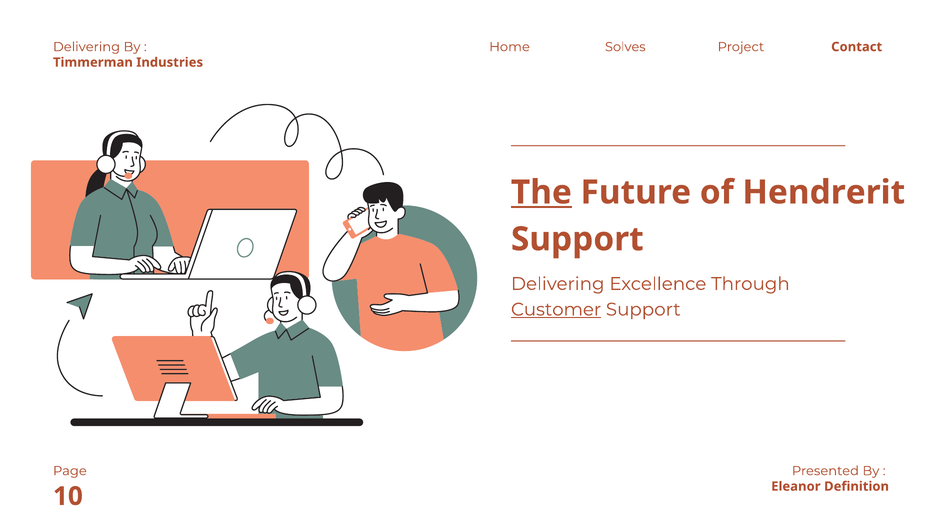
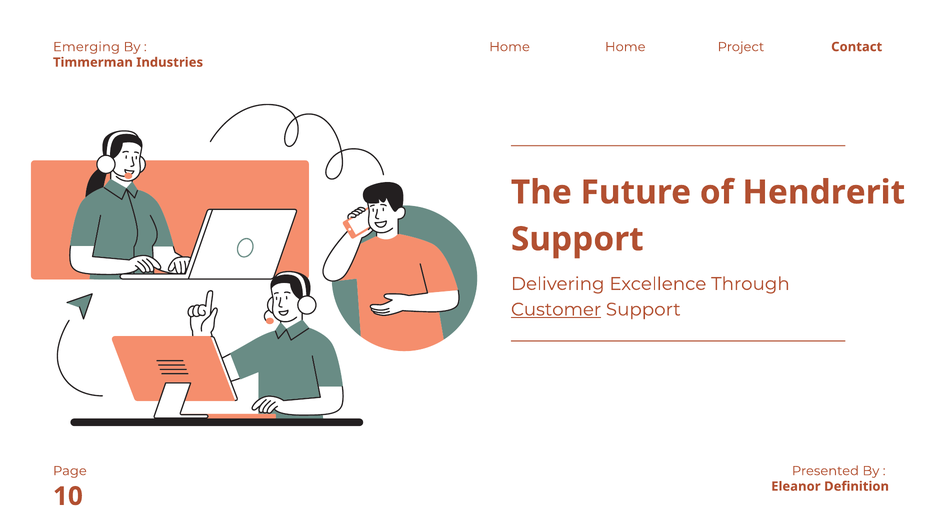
Delivering at (87, 47): Delivering -> Emerging
Solves at (625, 47): Solves -> Home
The underline: present -> none
